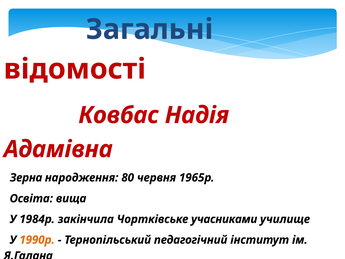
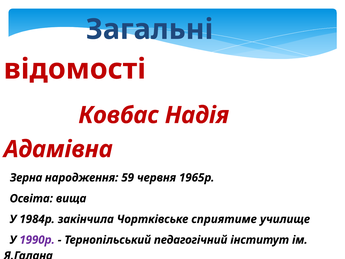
80: 80 -> 59
учасниками: учасниками -> сприятиме
1990р colour: orange -> purple
